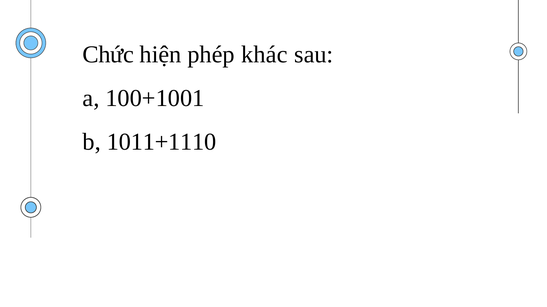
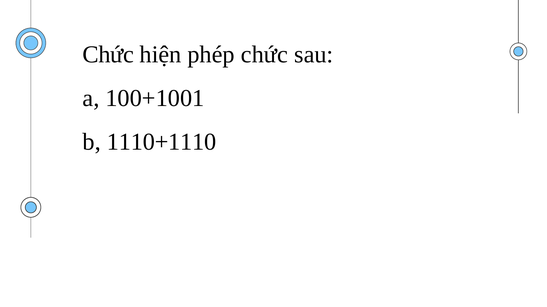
phép khác: khác -> chức
1011+1110: 1011+1110 -> 1110+1110
